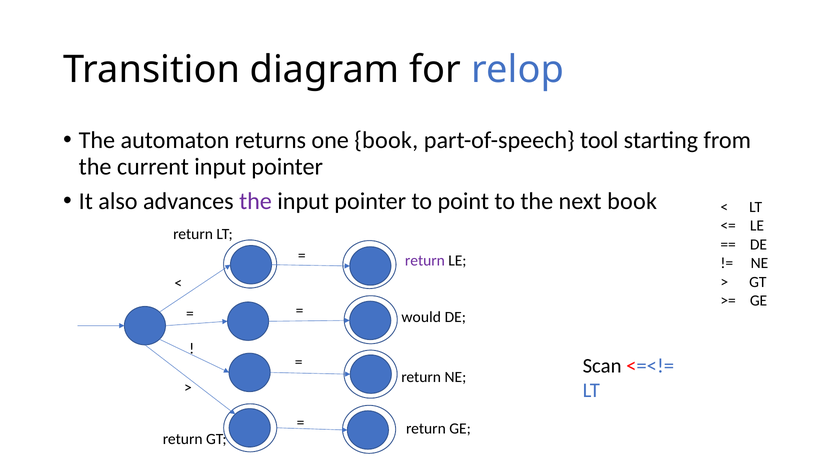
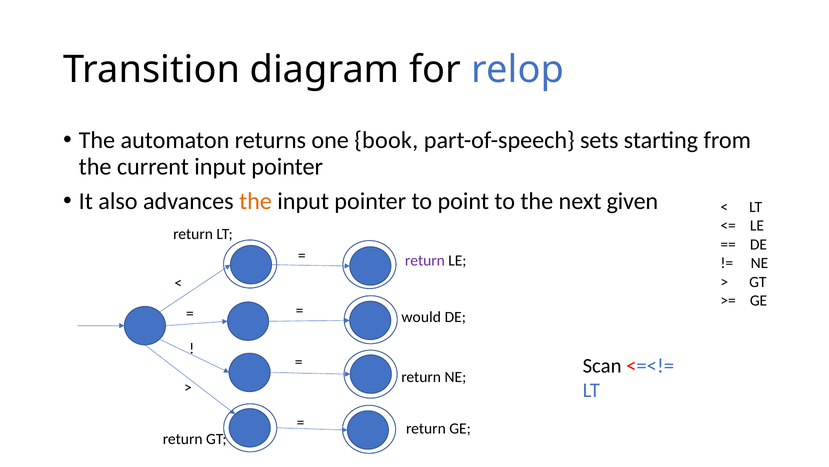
tool: tool -> sets
the at (256, 201) colour: purple -> orange
next book: book -> given
